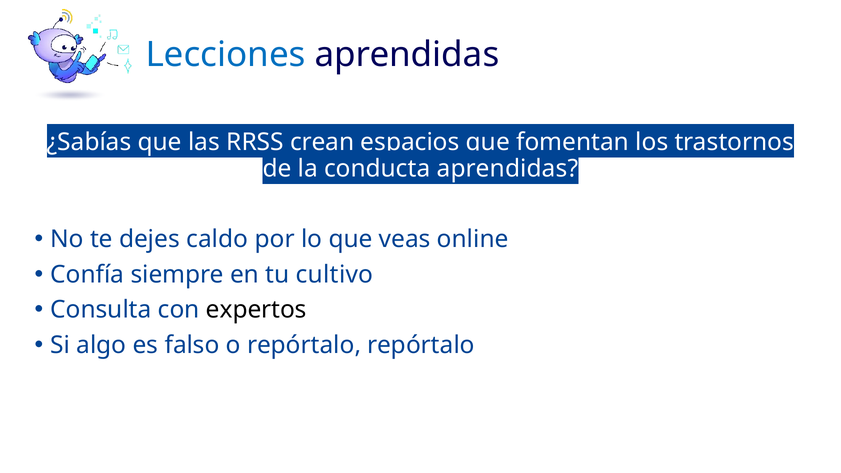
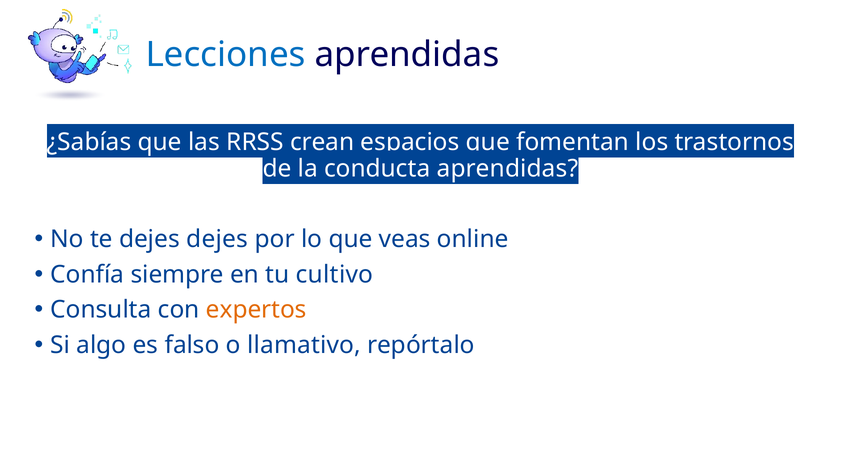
dejes caldo: caldo -> dejes
expertos colour: black -> orange
o repórtalo: repórtalo -> llamativo
